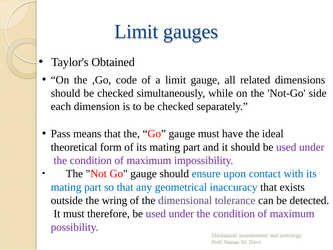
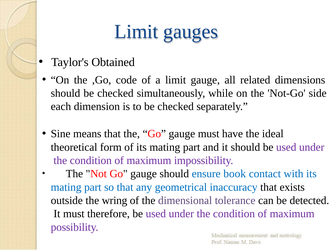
Pass: Pass -> Sine
upon: upon -> book
